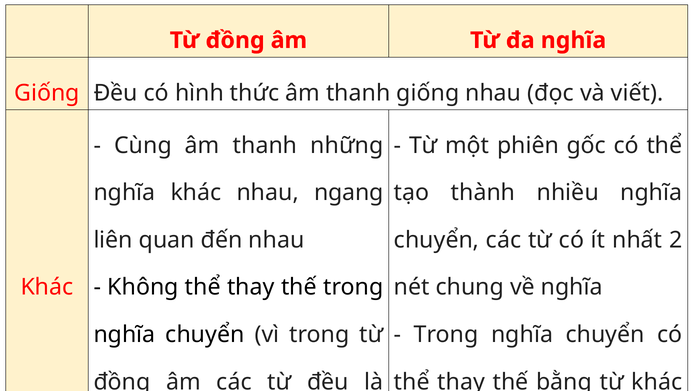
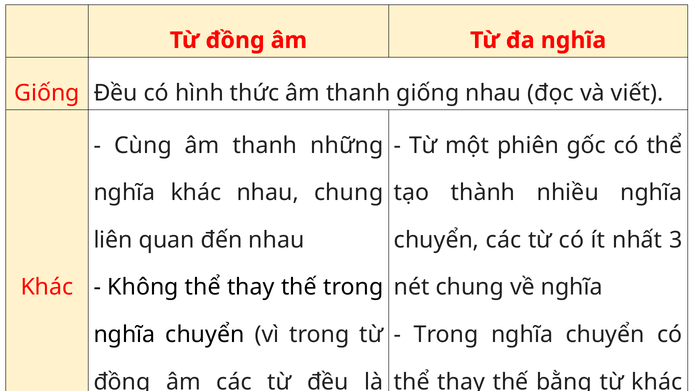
nhau ngang: ngang -> chung
2: 2 -> 3
